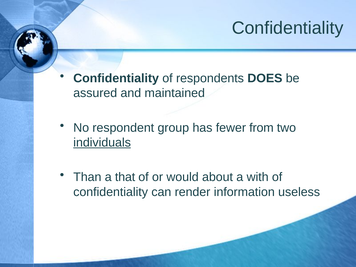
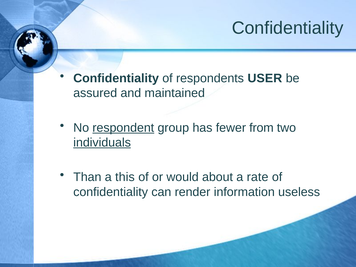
DOES: DOES -> USER
respondent underline: none -> present
that: that -> this
with: with -> rate
